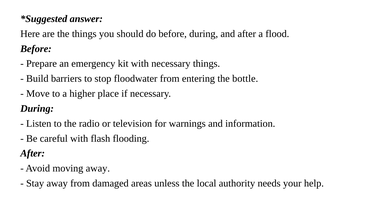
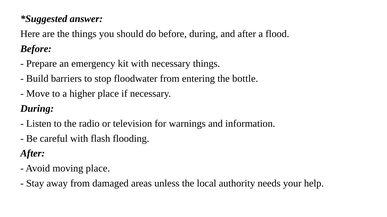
moving away: away -> place
